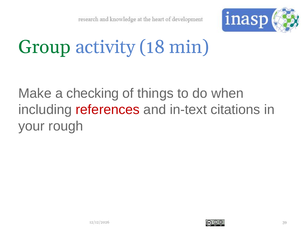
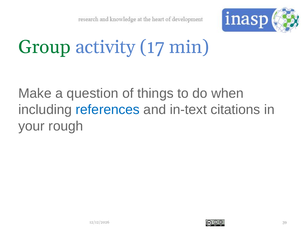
18: 18 -> 17
checking: checking -> question
references colour: red -> blue
